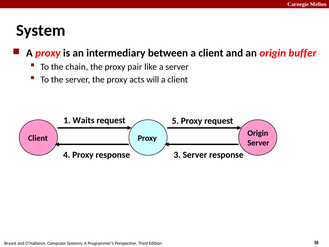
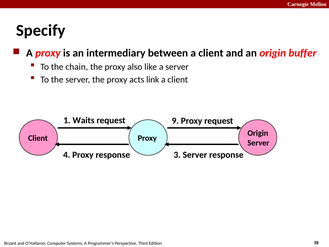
System: System -> Specify
pair: pair -> also
will: will -> link
5: 5 -> 9
